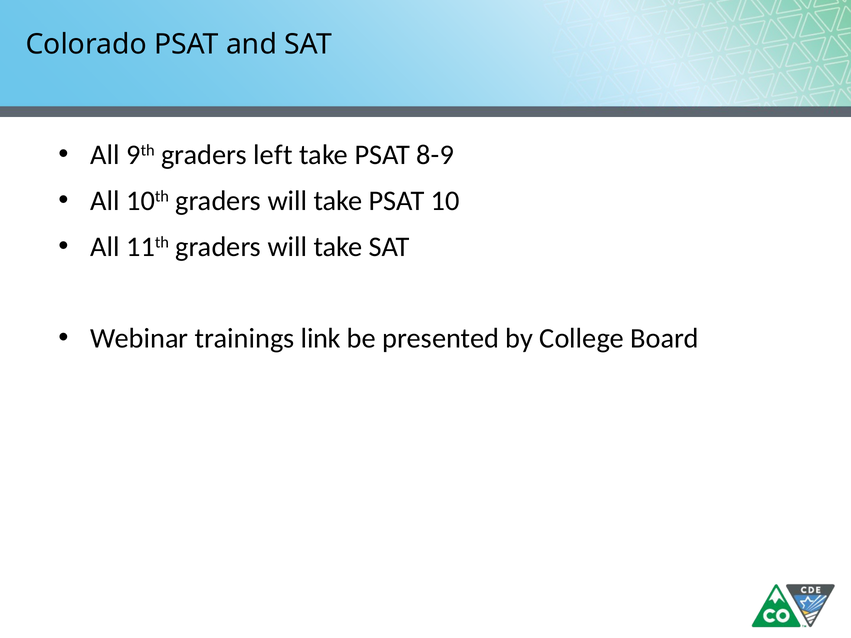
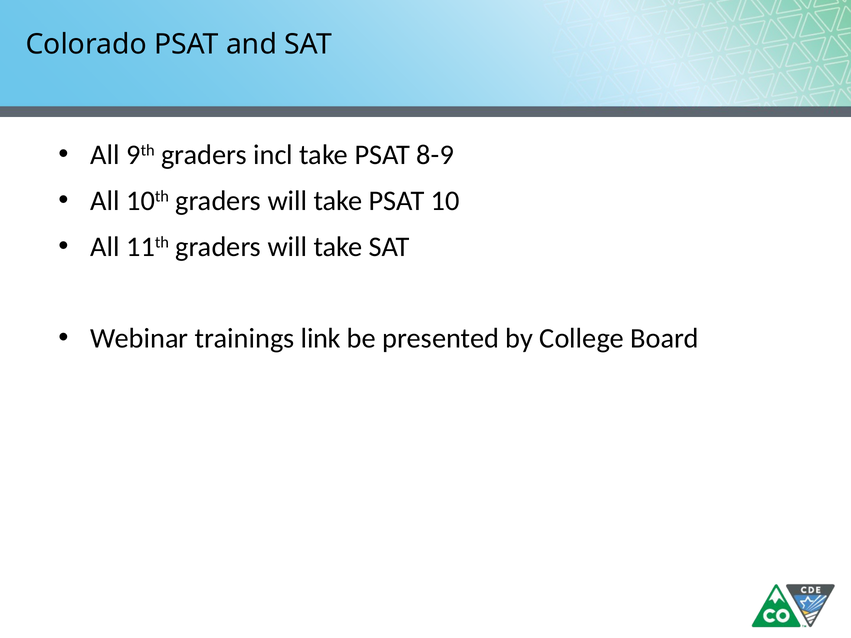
left: left -> incl
